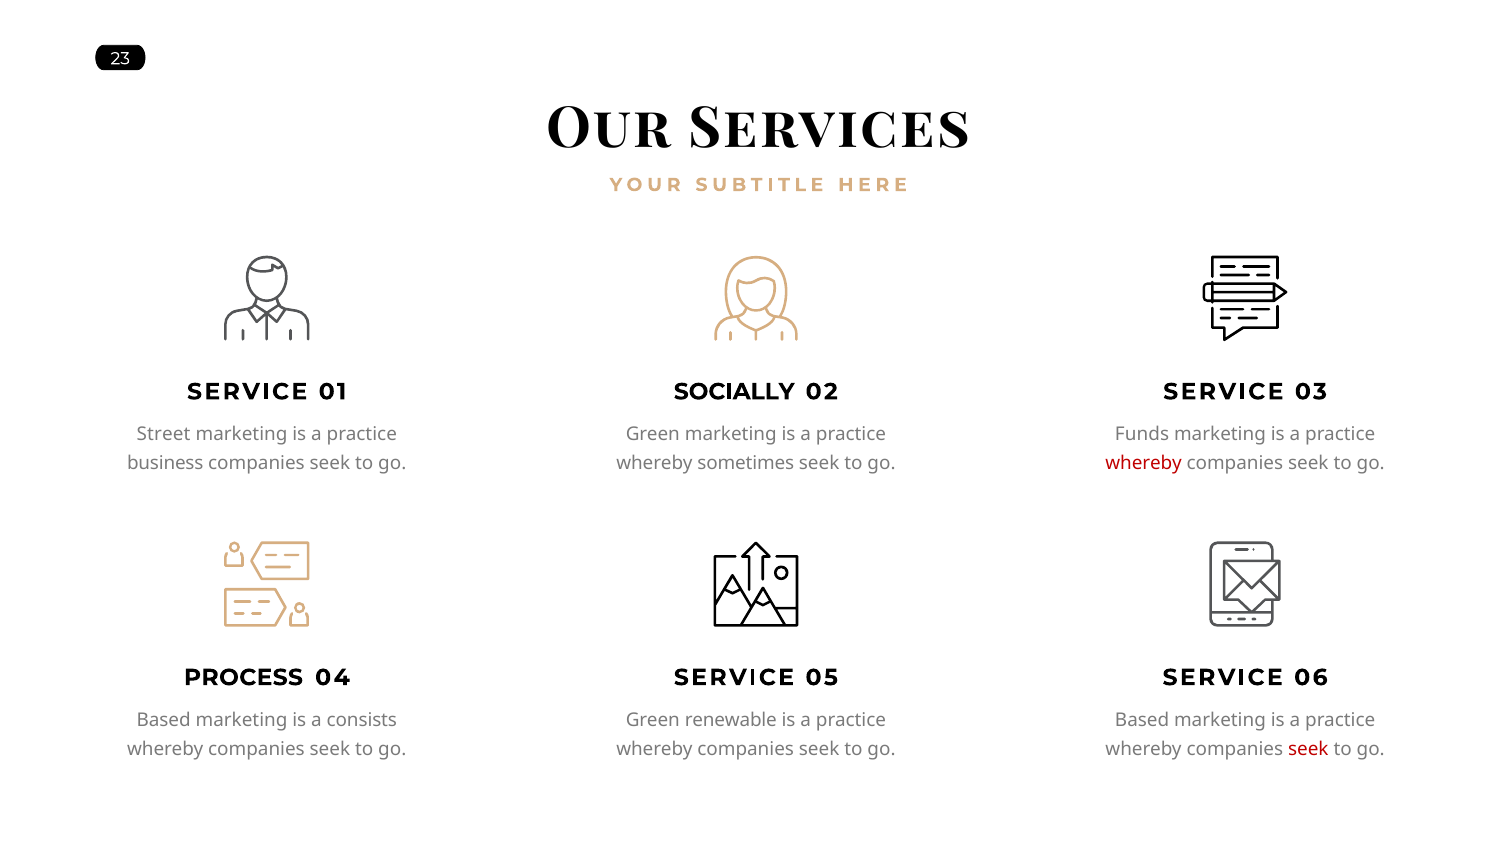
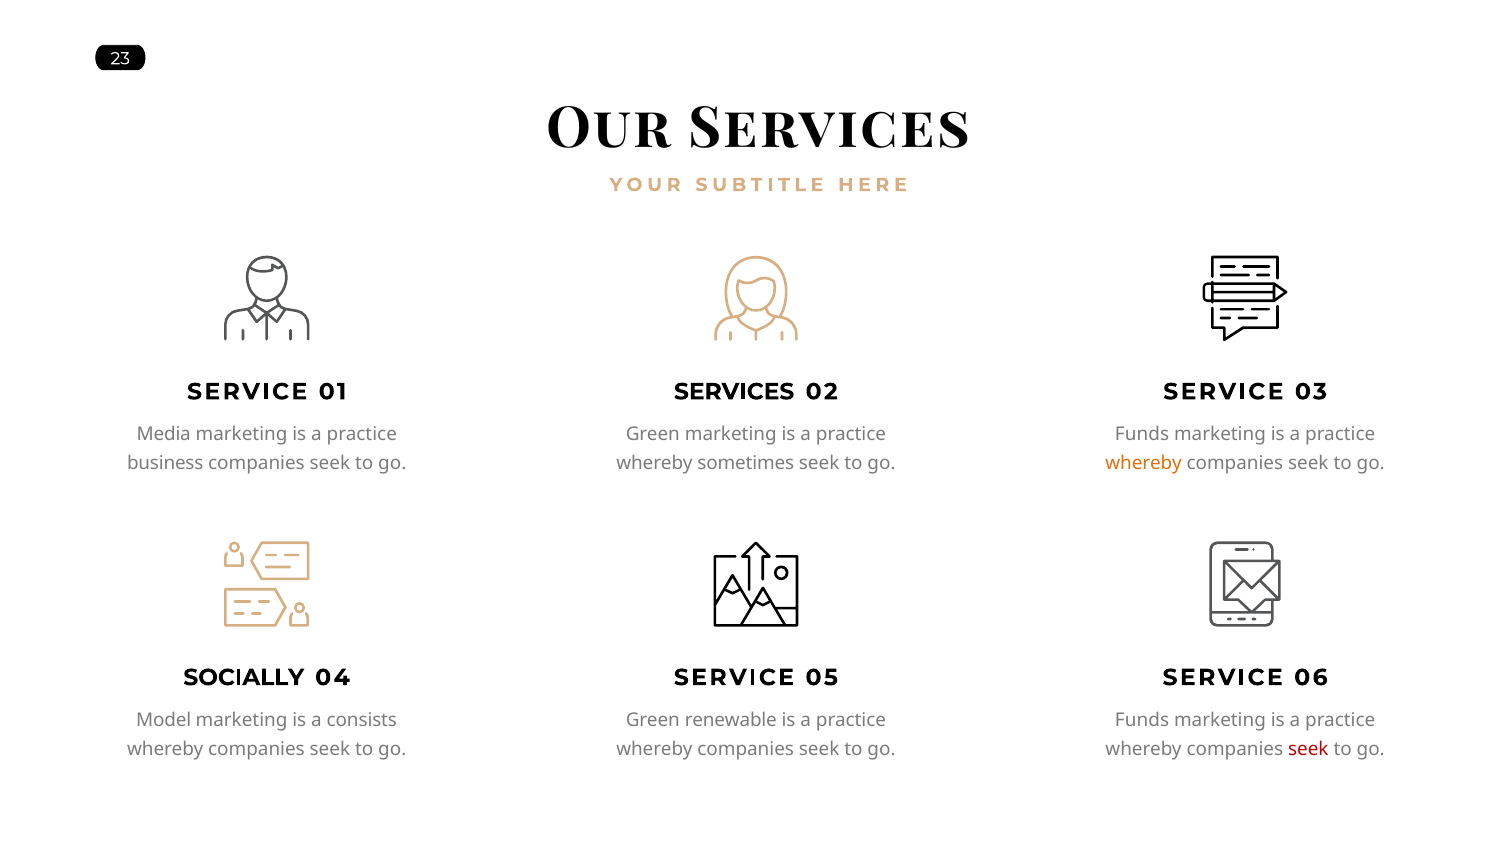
SOCIALLY at (734, 392): SOCIALLY -> SERVICES
Street: Street -> Media
whereby at (1144, 463) colour: red -> orange
PROCESS: PROCESS -> SOCIALLY
Based at (164, 720): Based -> Model
Based at (1142, 720): Based -> Funds
